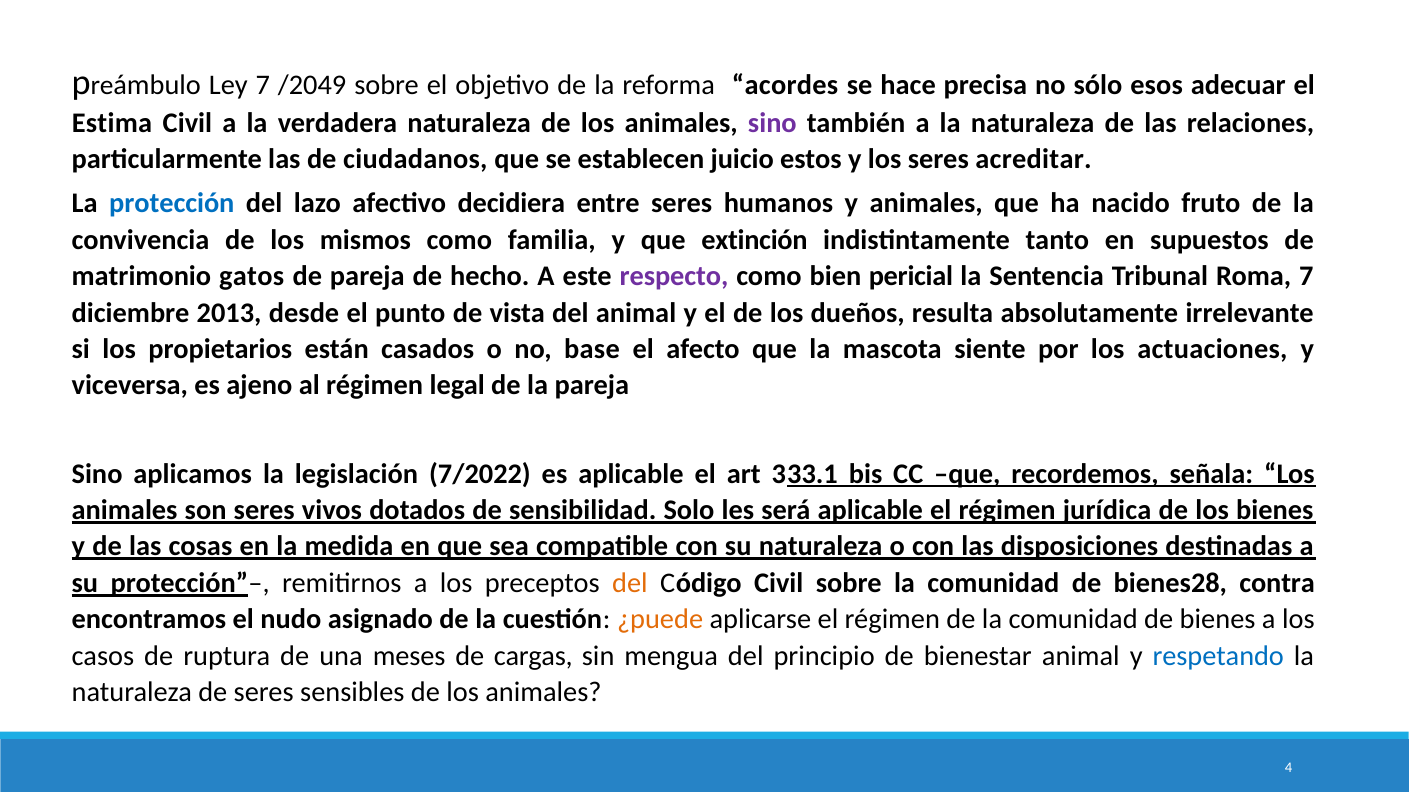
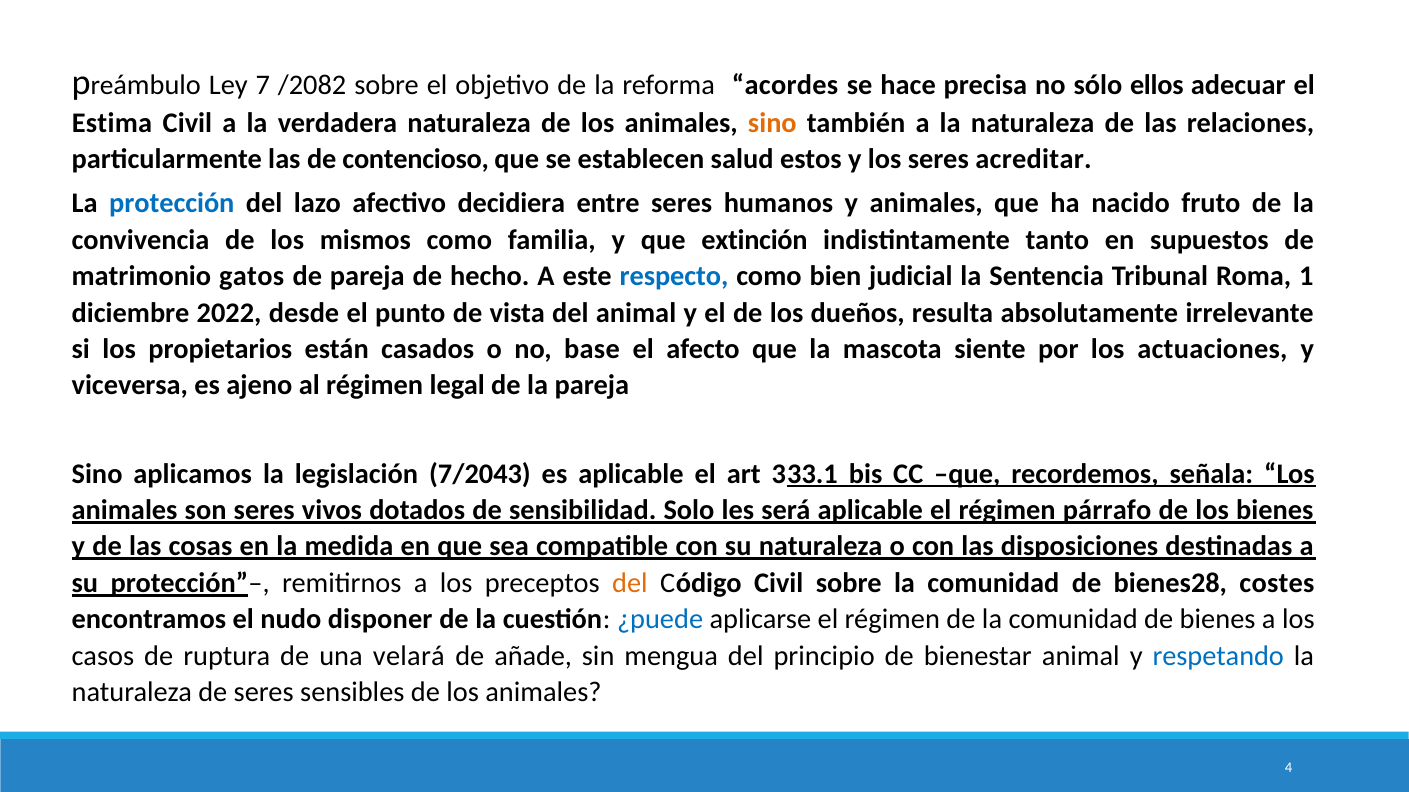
/2049: /2049 -> /2082
esos: esos -> ellos
sino at (772, 123) colour: purple -> orange
ciudadanos: ciudadanos -> contencioso
juicio: juicio -> salud
respecto colour: purple -> blue
pericial: pericial -> judicial
Roma 7: 7 -> 1
2013: 2013 -> 2022
7/2022: 7/2022 -> 7/2043
jurídica: jurídica -> párrafo
contra: contra -> costes
asignado: asignado -> disponer
¿puede colour: orange -> blue
meses: meses -> velará
cargas: cargas -> añade
